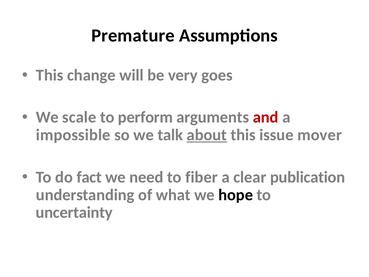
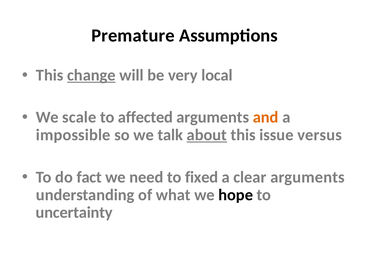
change underline: none -> present
goes: goes -> local
perform: perform -> affected
and colour: red -> orange
mover: mover -> versus
fiber: fiber -> fixed
clear publication: publication -> arguments
